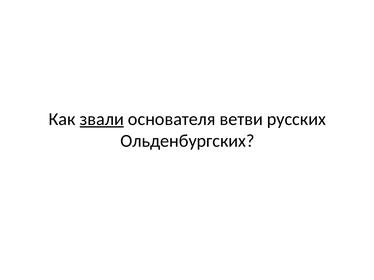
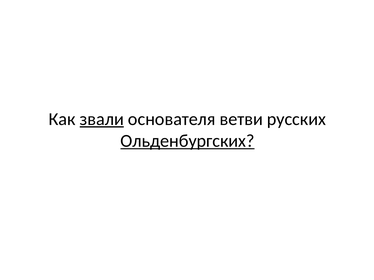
Ольденбургских underline: none -> present
